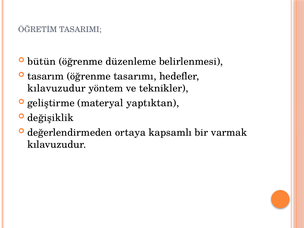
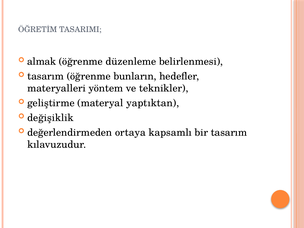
bütün: bütün -> almak
tasarımı: tasarımı -> bunların
kılavuzudur at (57, 88): kılavuzudur -> materyalleri
bir varmak: varmak -> tasarım
